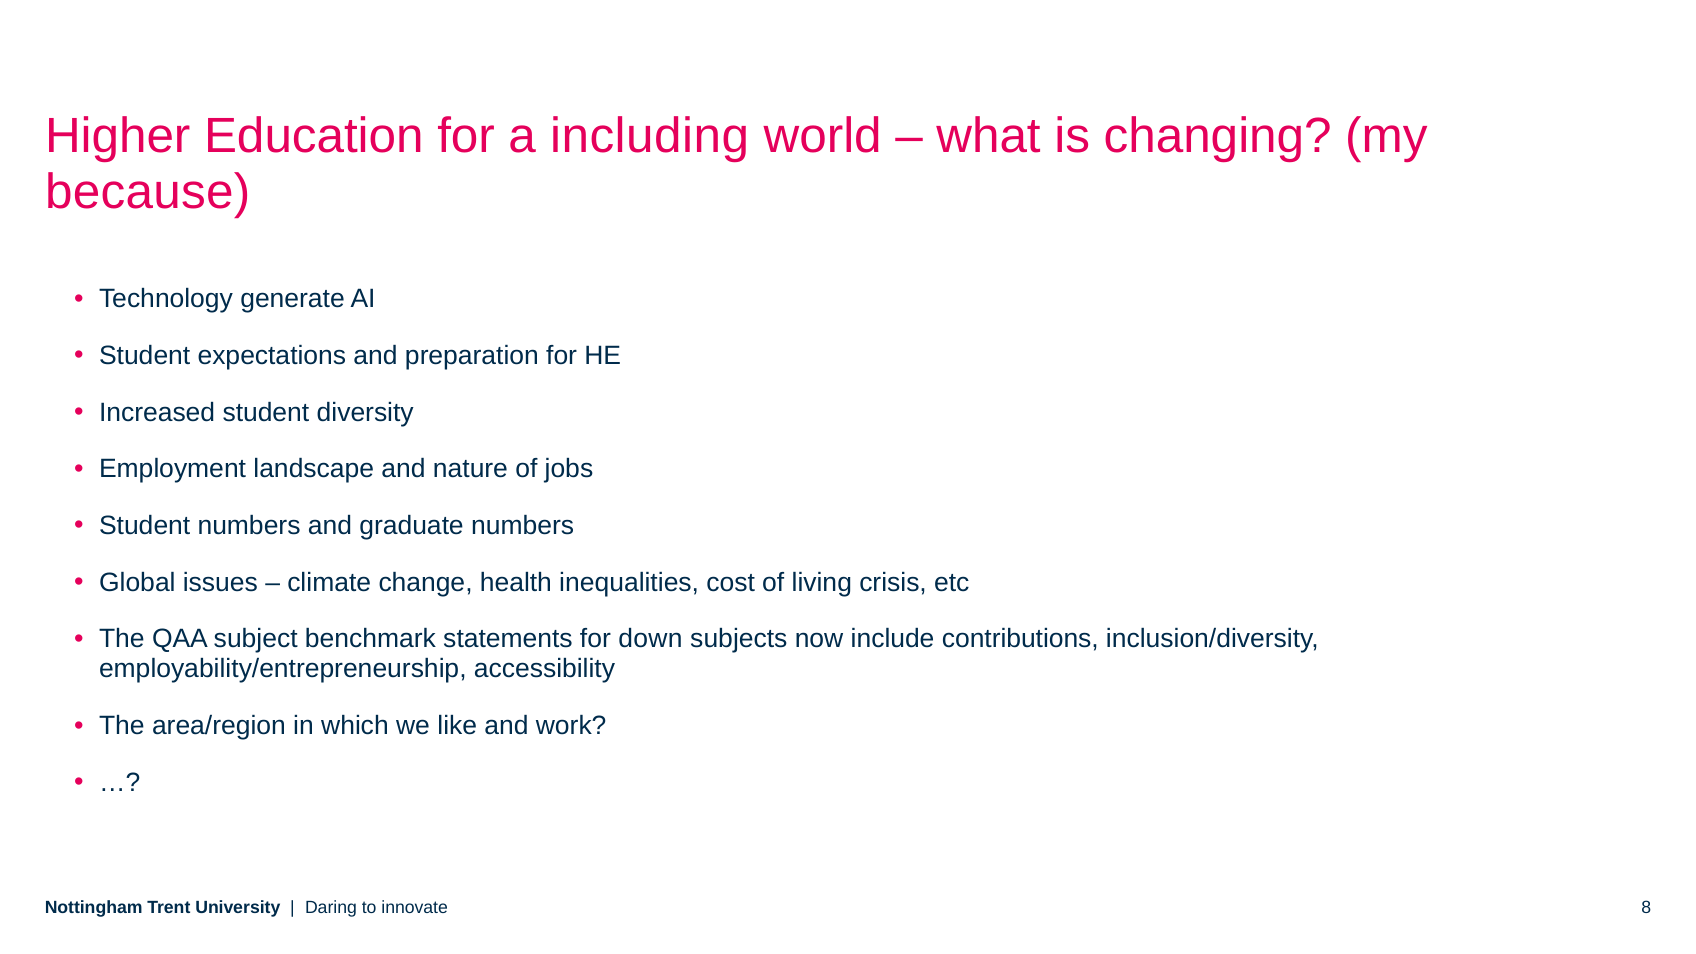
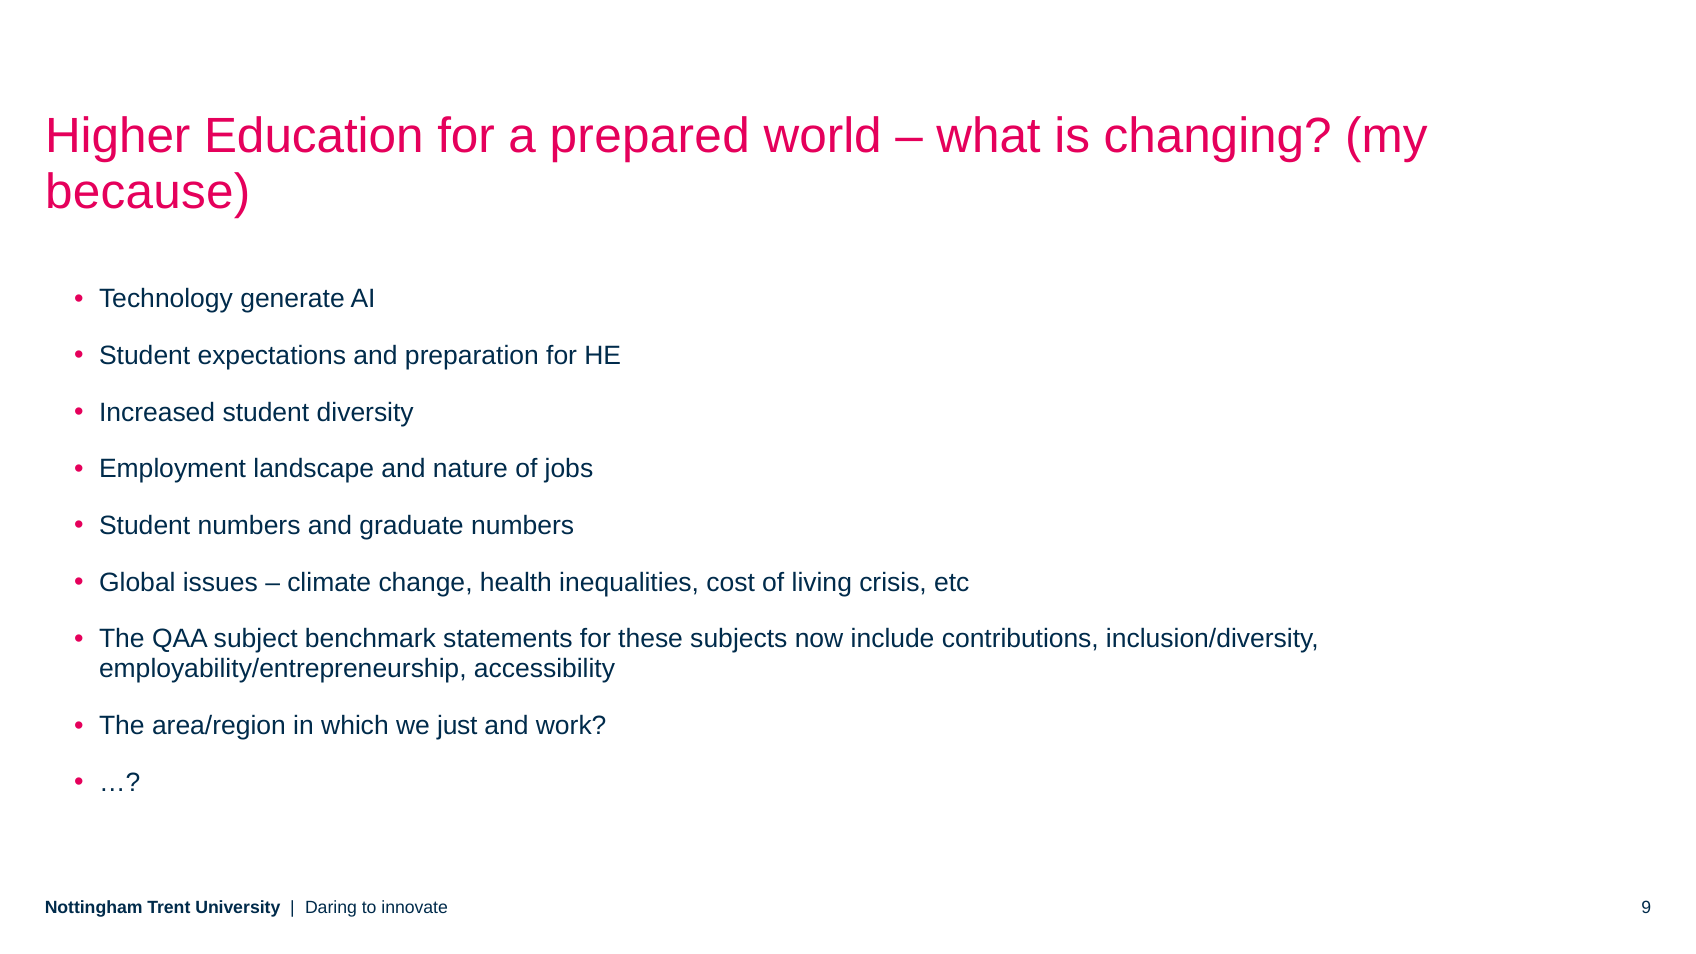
including: including -> prepared
down: down -> these
like: like -> just
8: 8 -> 9
